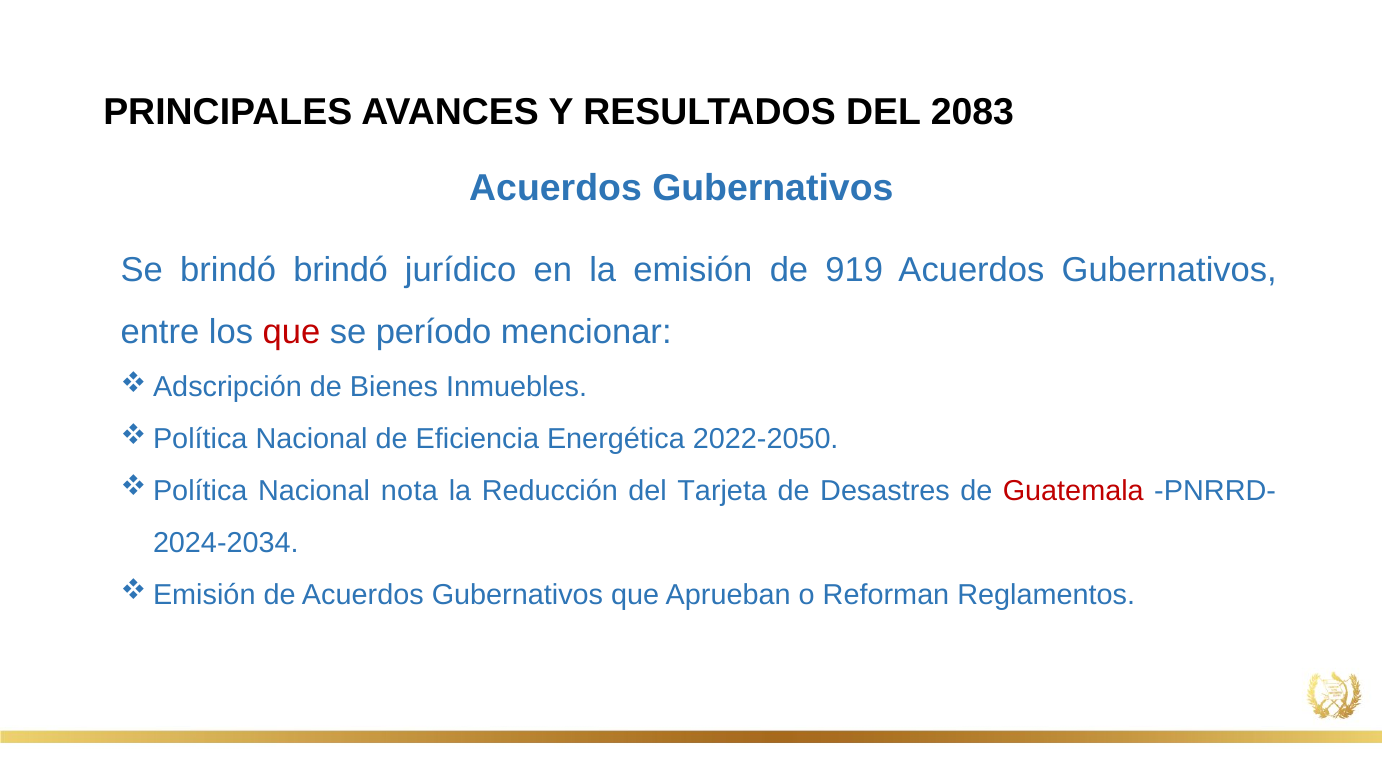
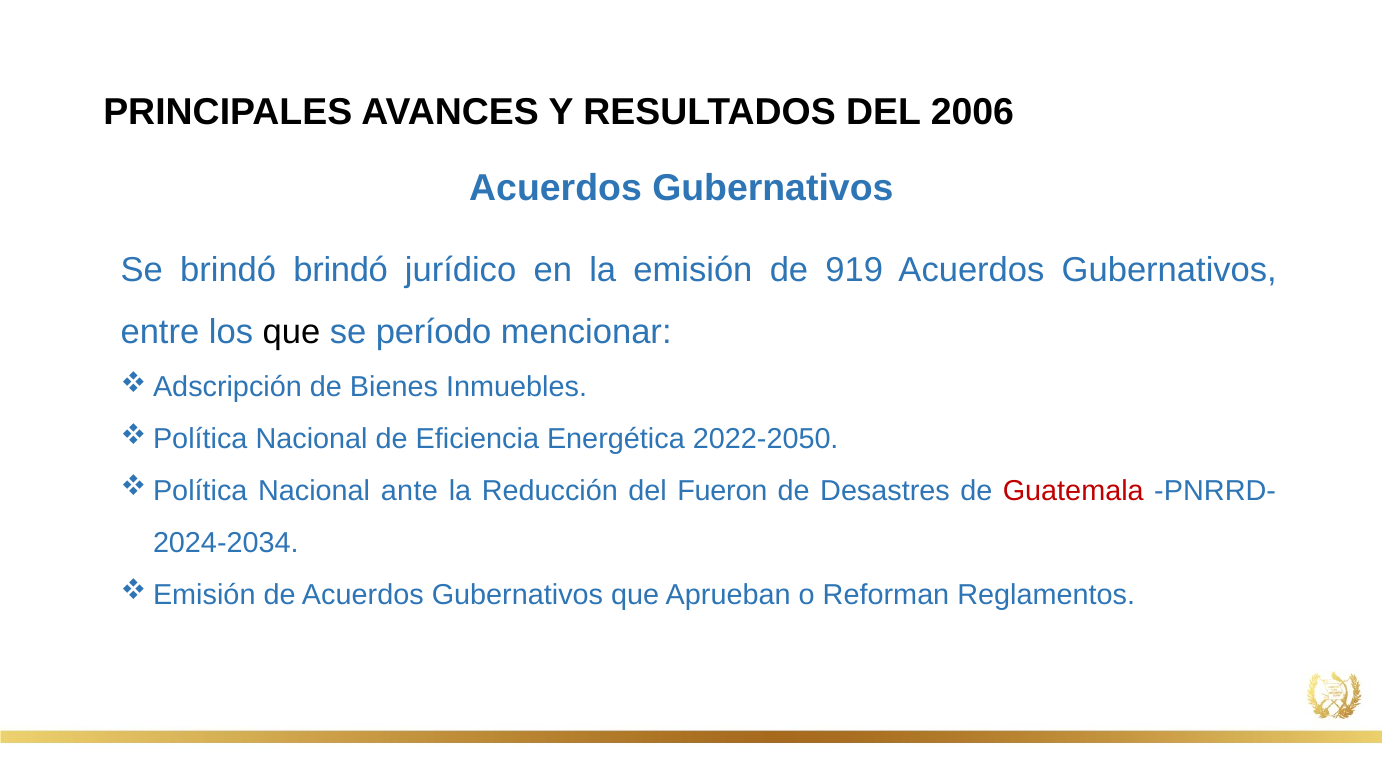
2083: 2083 -> 2006
que at (291, 333) colour: red -> black
nota: nota -> ante
Tarjeta: Tarjeta -> Fueron
